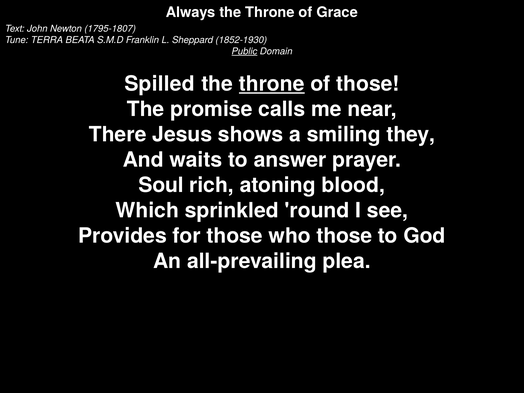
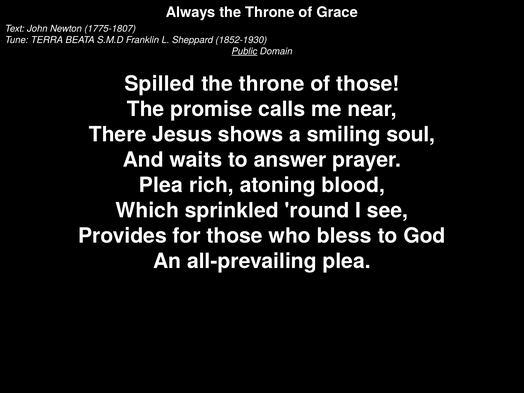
1795-1807: 1795-1807 -> 1775-1807
throne at (272, 84) underline: present -> none
they: they -> soul
Soul at (161, 185): Soul -> Plea
who those: those -> bless
